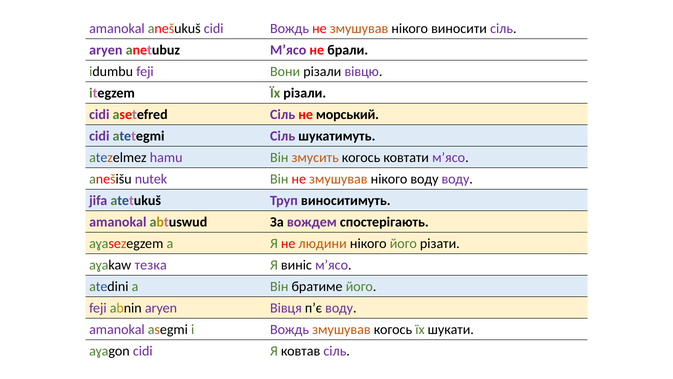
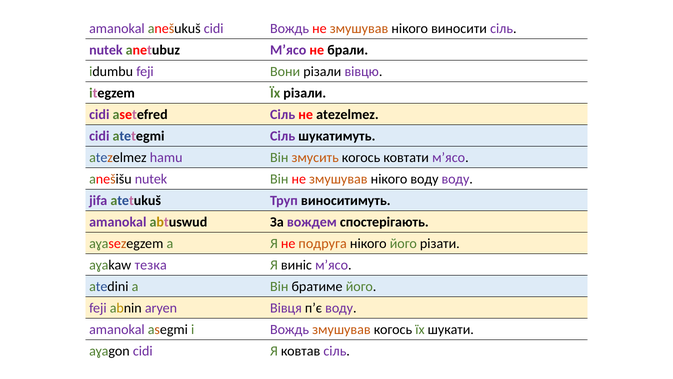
aryen at (106, 50): aryen -> nutek
не морський: морський -> atezelmez
людини: людини -> подруга
